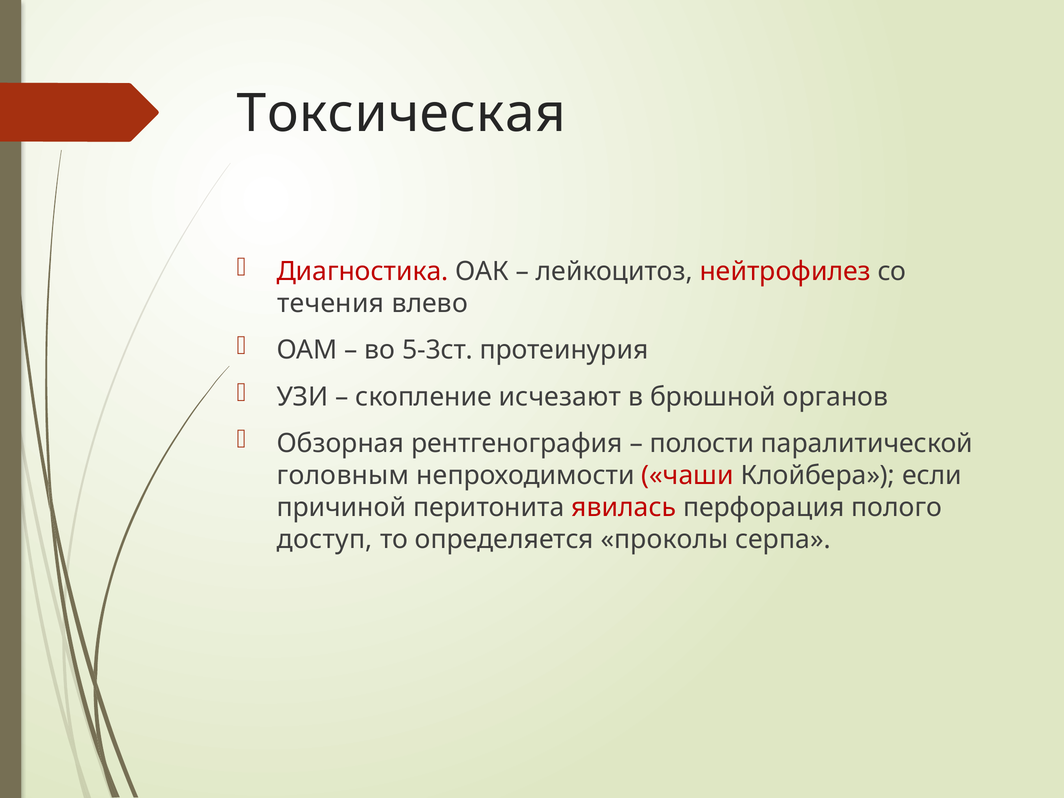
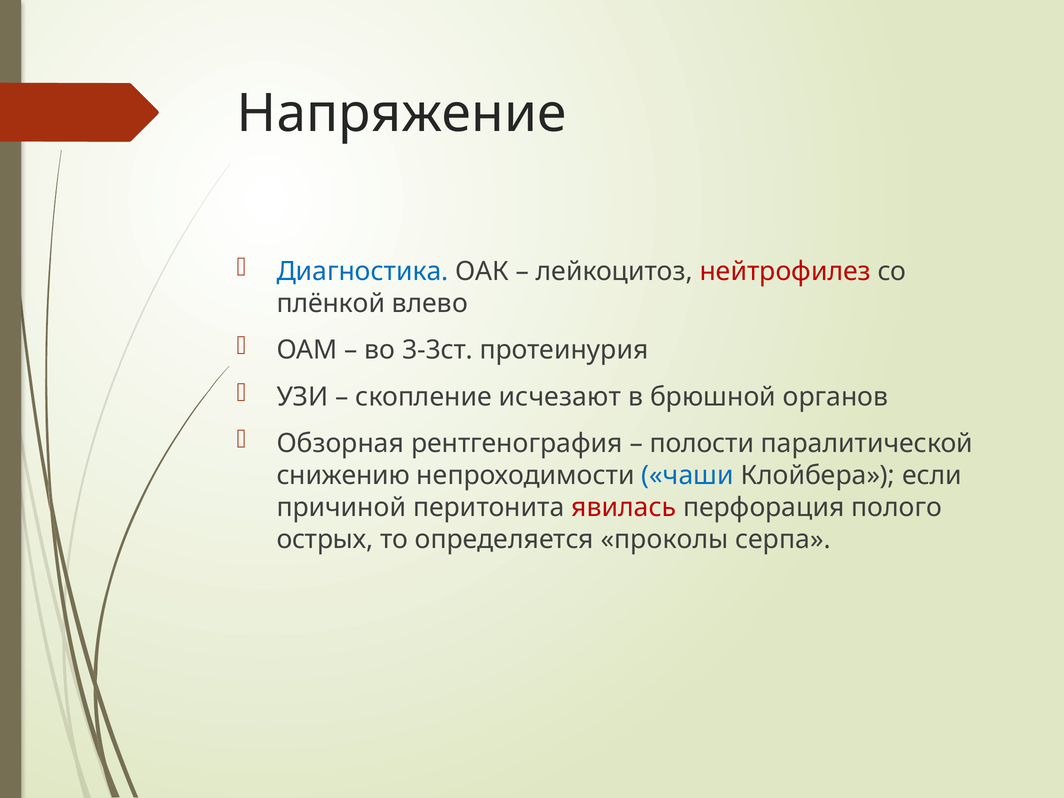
Токсическая: Токсическая -> Напряжение
Диагностика colour: red -> blue
течения: течения -> плёнкой
5-3ст: 5-3ст -> 3-3ст
головным: головным -> снижению
чаши colour: red -> blue
доступ: доступ -> острых
